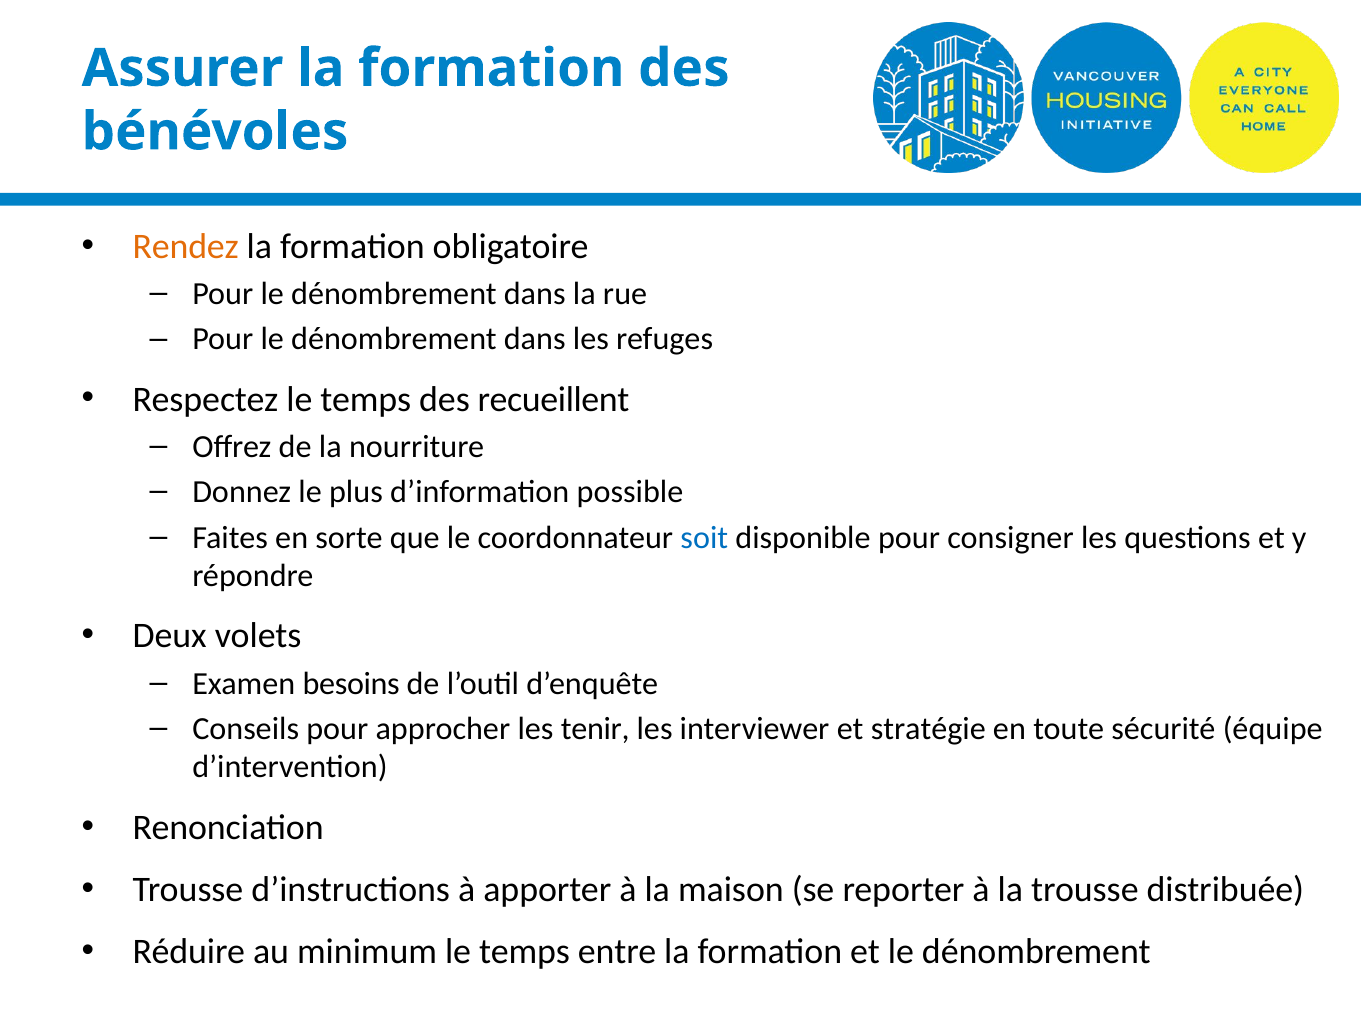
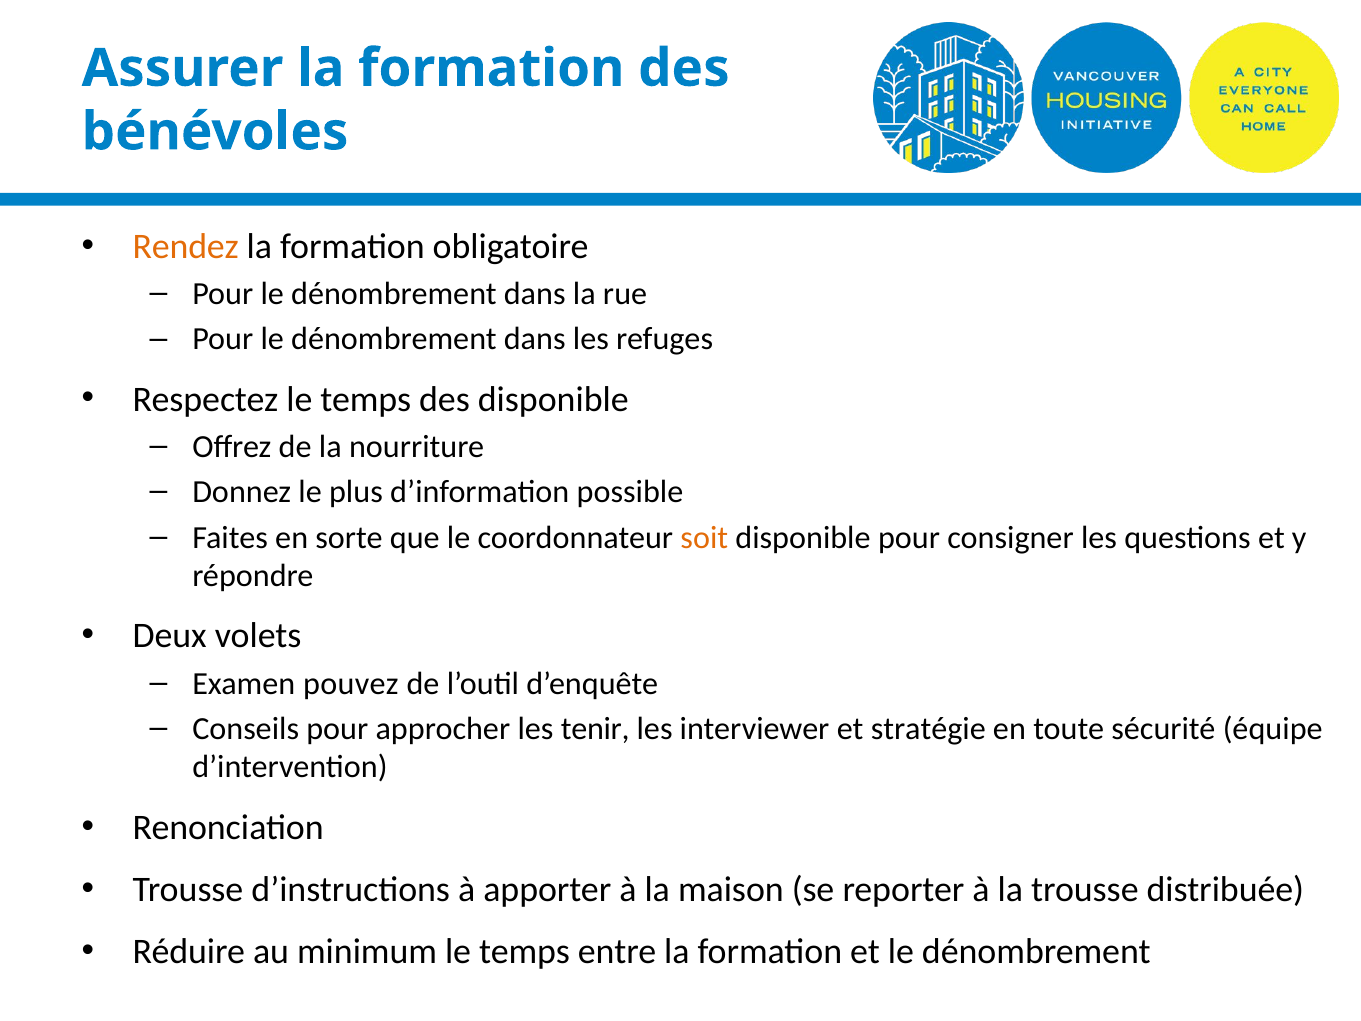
des recueillent: recueillent -> disponible
soit colour: blue -> orange
besoins: besoins -> pouvez
